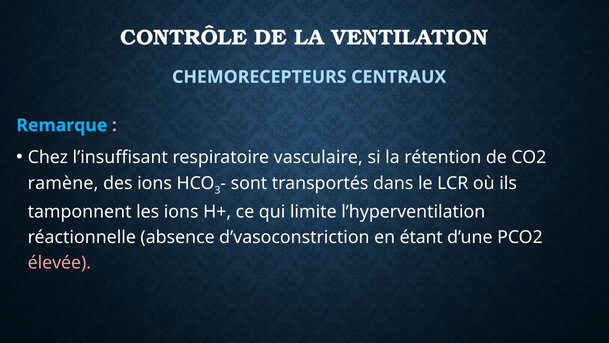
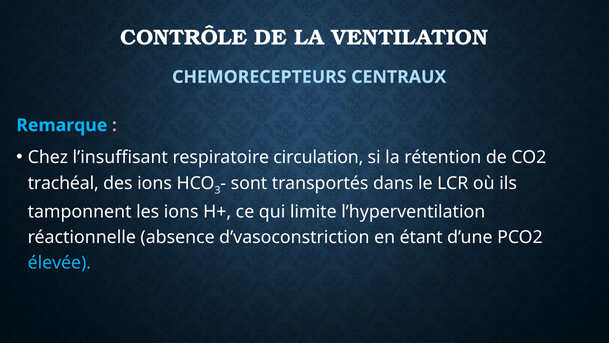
vasculaire: vasculaire -> circulation
ramène: ramène -> trachéal
élevée colour: pink -> light blue
